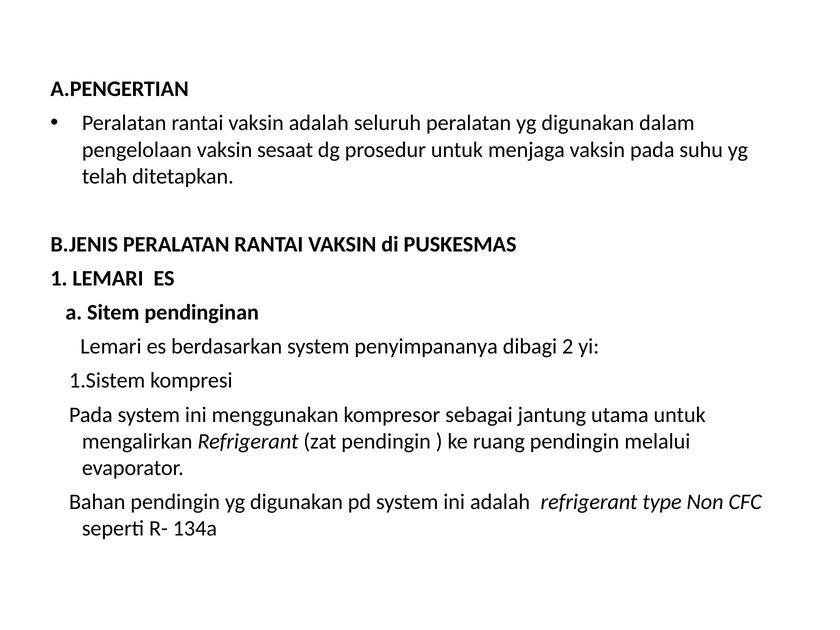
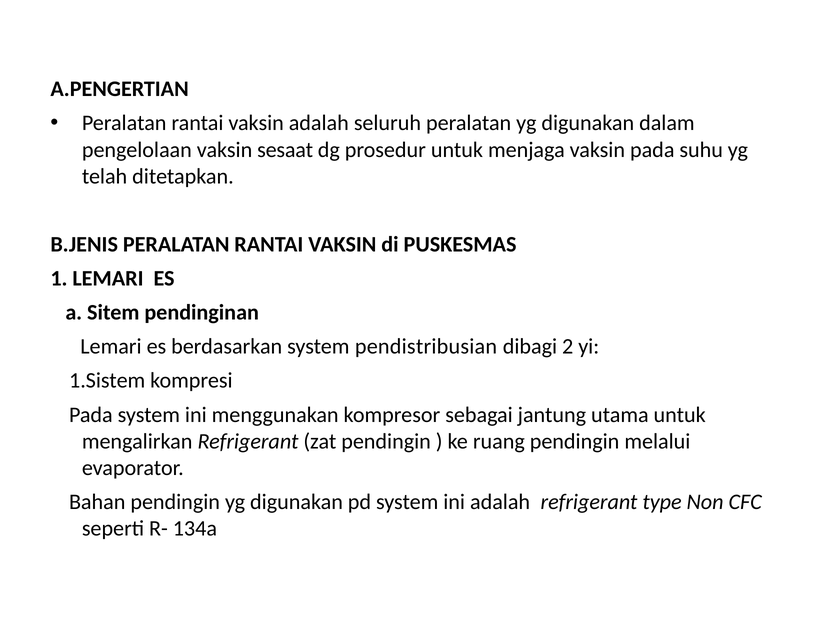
penyimpananya: penyimpananya -> pendistribusian
